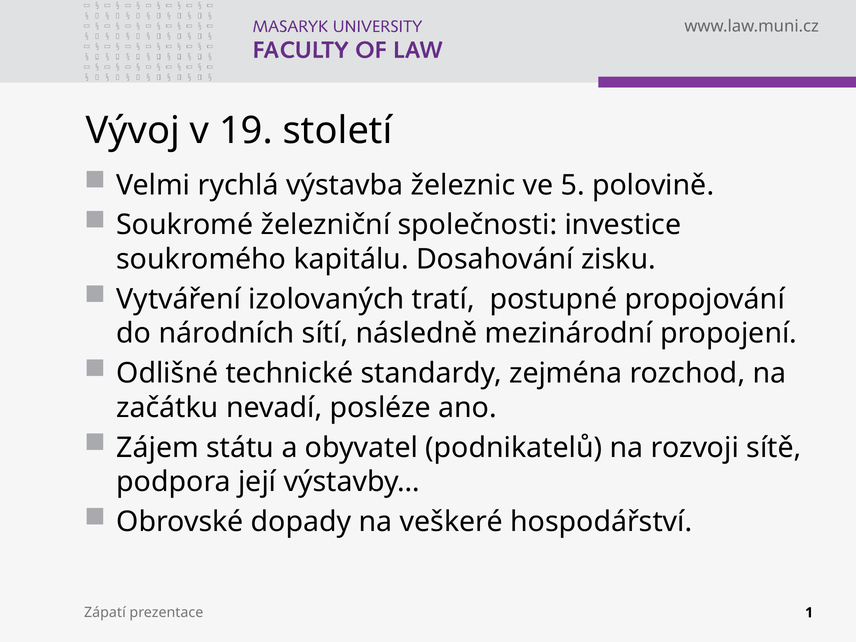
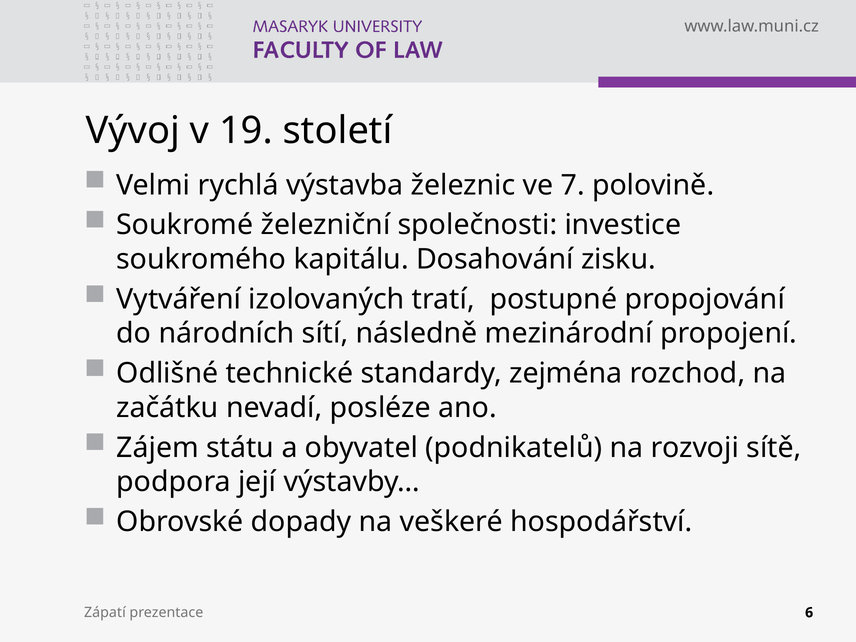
5: 5 -> 7
1: 1 -> 6
